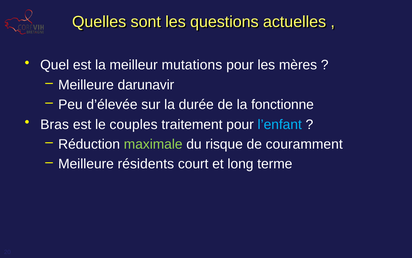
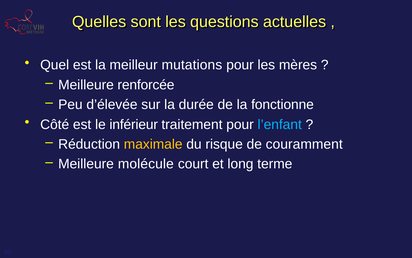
darunavir: darunavir -> renforcée
Bras: Bras -> Côté
couples: couples -> inférieur
maximale colour: light green -> yellow
résidents: résidents -> molécule
